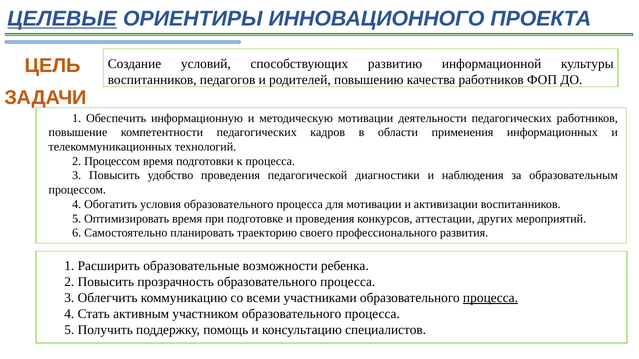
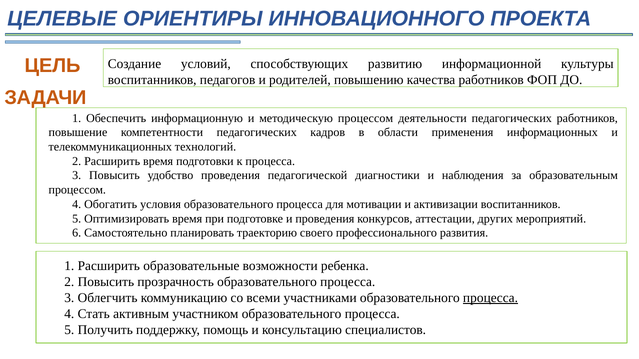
ЦЕЛЕВЫЕ underline: present -> none
методическую мотивации: мотивации -> процессом
2 Процессом: Процессом -> Расширить
